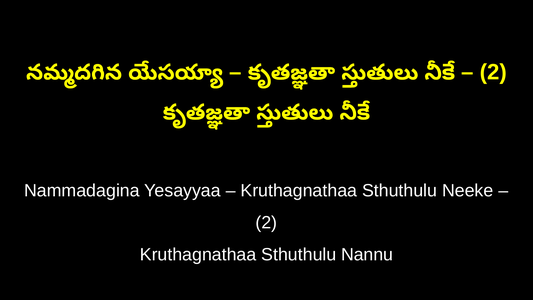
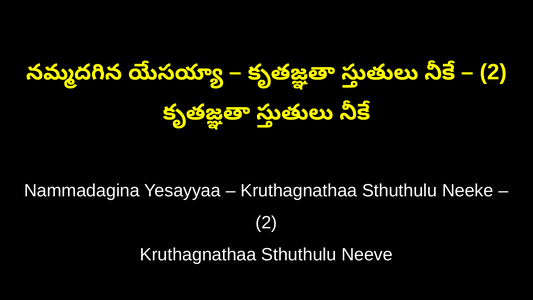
Nannu: Nannu -> Neeve
